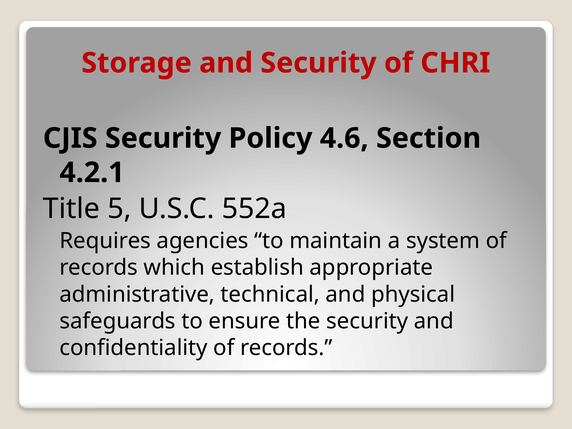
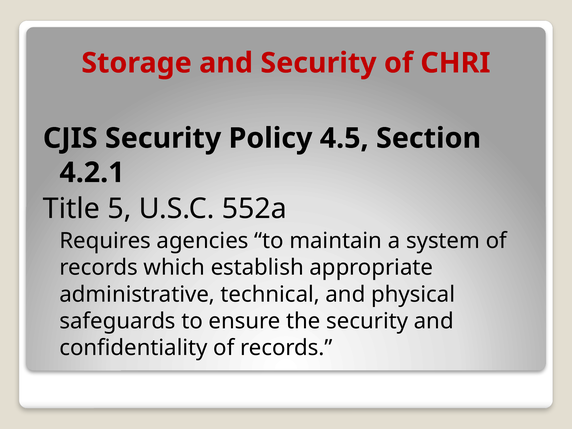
4.6: 4.6 -> 4.5
